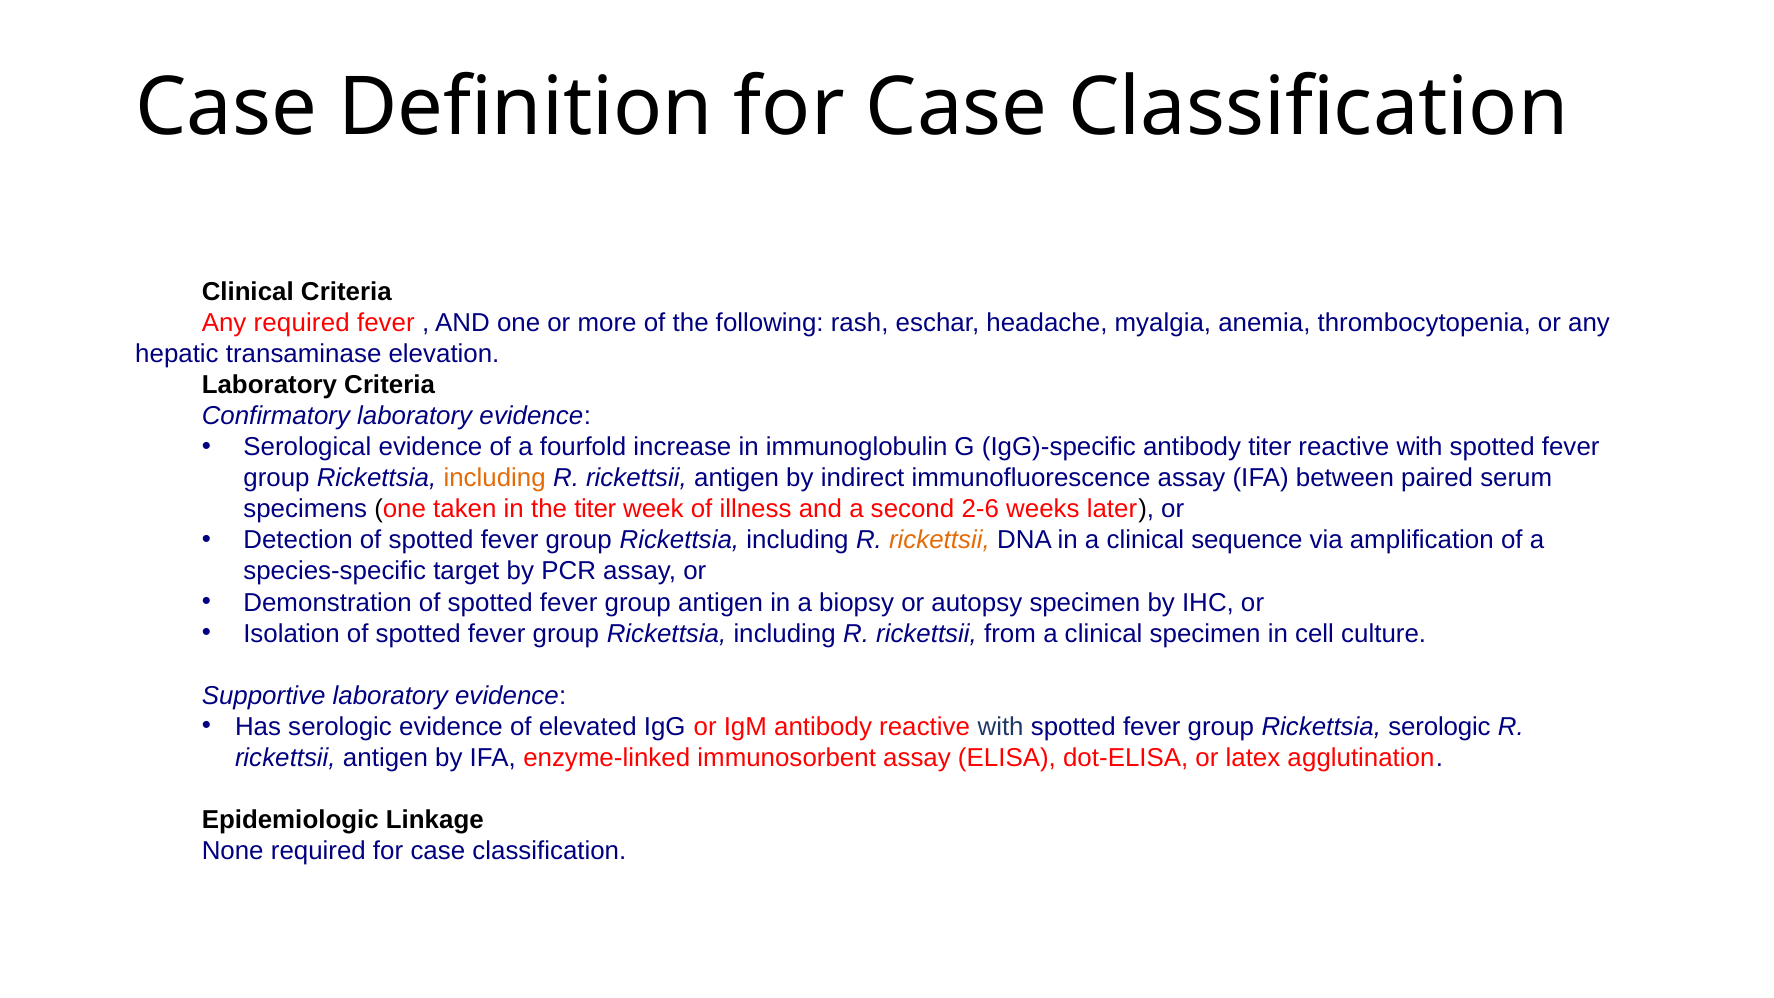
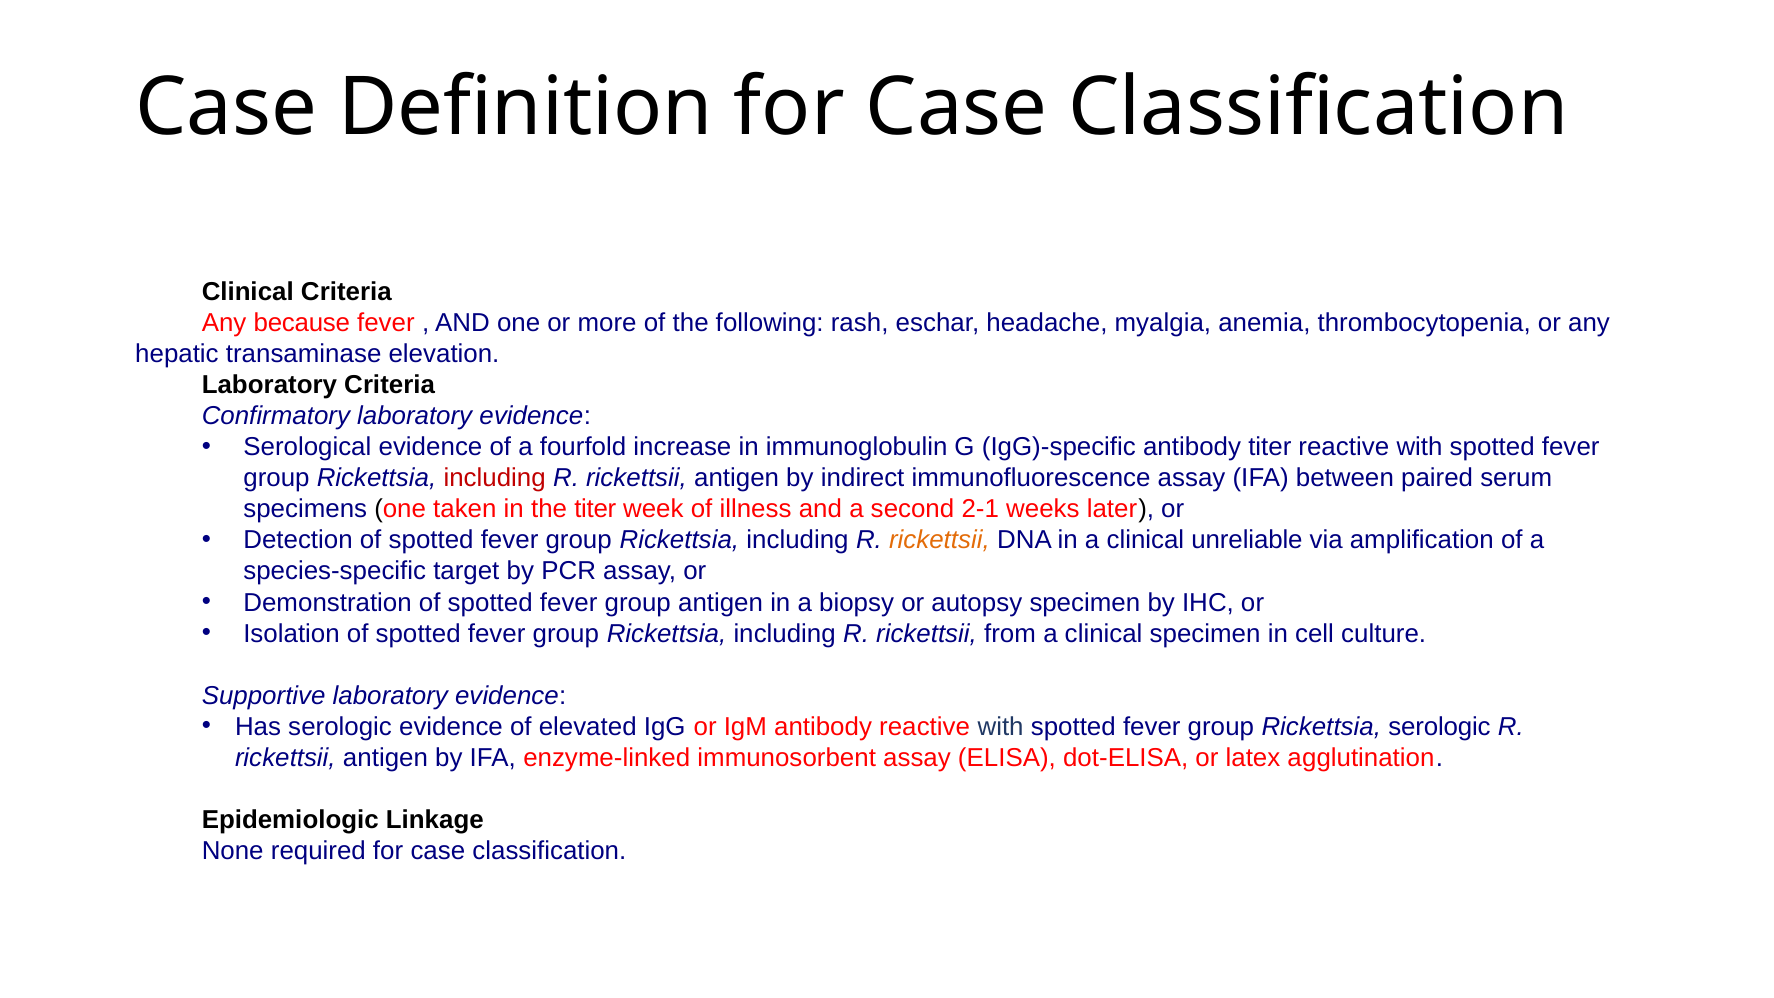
Any required: required -> because
including at (495, 478) colour: orange -> red
2-6: 2-6 -> 2-1
sequence: sequence -> unreliable
